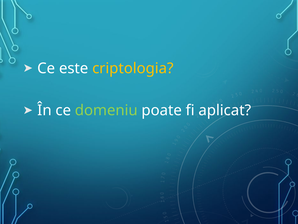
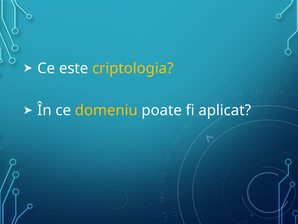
domeniu colour: light green -> yellow
